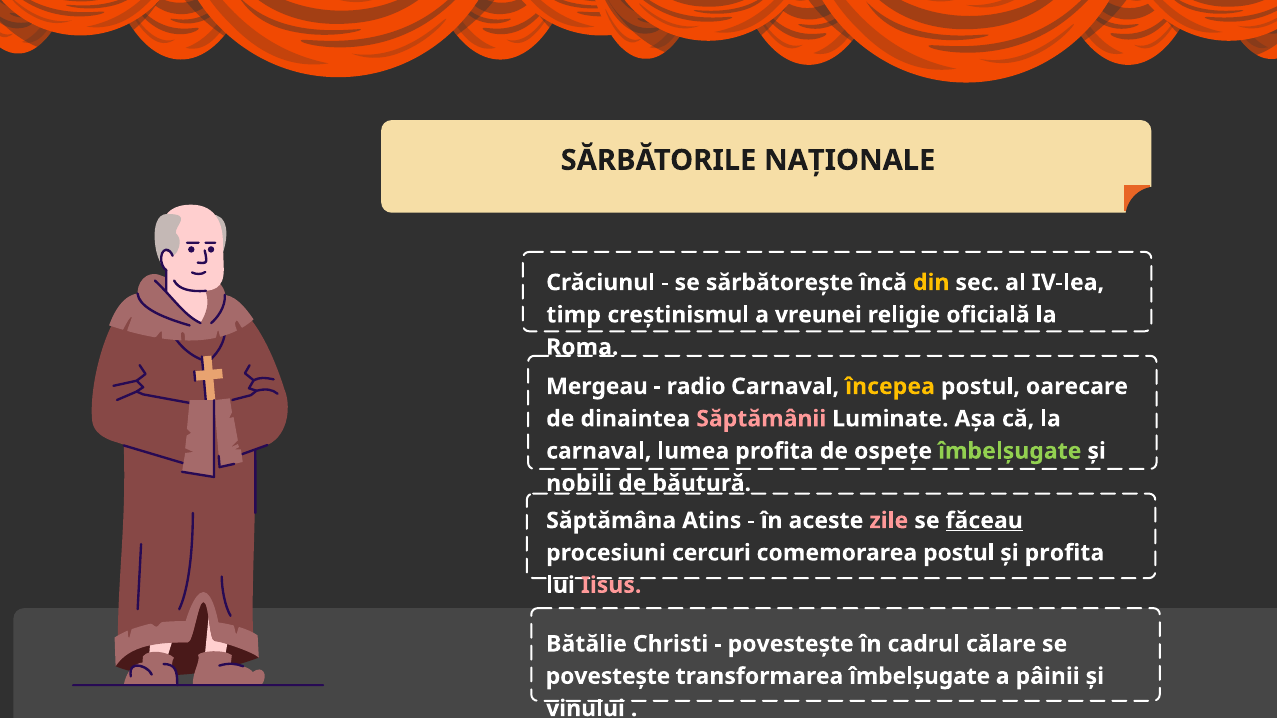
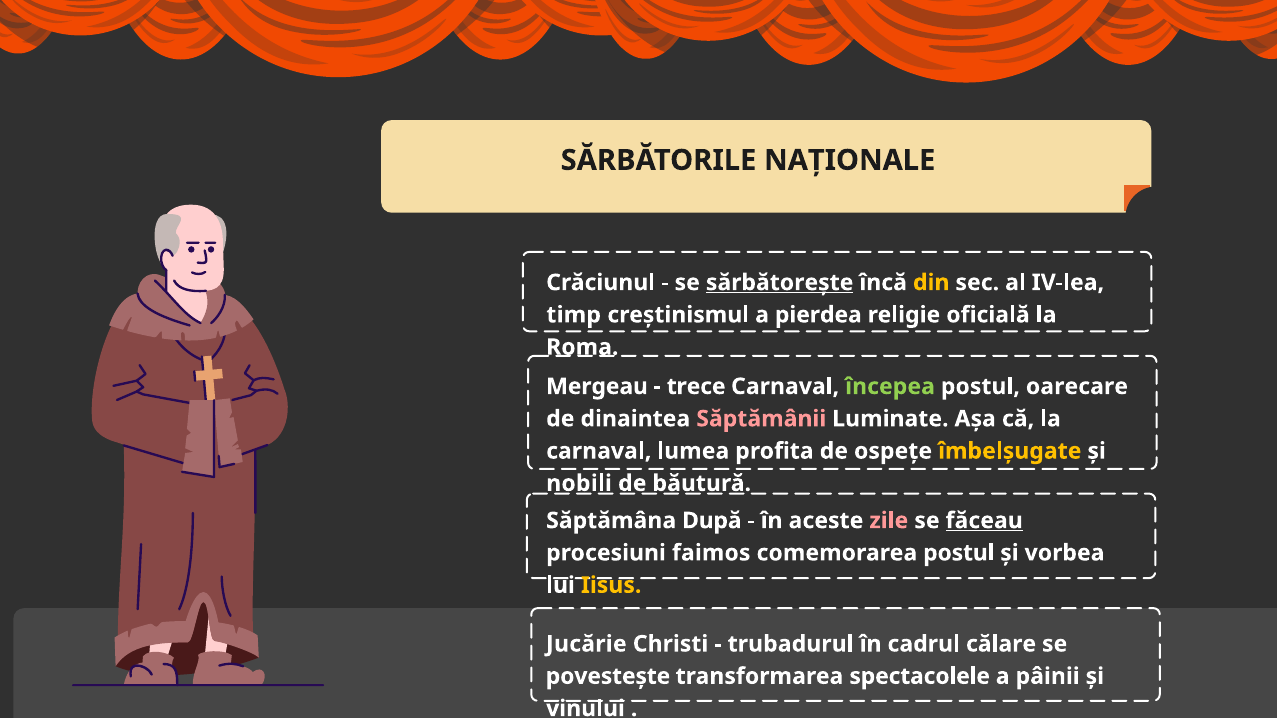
sărbătorește underline: none -> present
vreunei: vreunei -> pierdea
radio: radio -> trece
începea colour: yellow -> light green
îmbelșugate at (1010, 451) colour: light green -> yellow
Atins: Atins -> După
cercuri: cercuri -> faimos
și profita: profita -> vorbea
Iisus colour: pink -> yellow
Bătălie: Bătălie -> Jucărie
povestește at (791, 644): povestește -> trubadurul
transformarea îmbelșugate: îmbelșugate -> spectacolele
